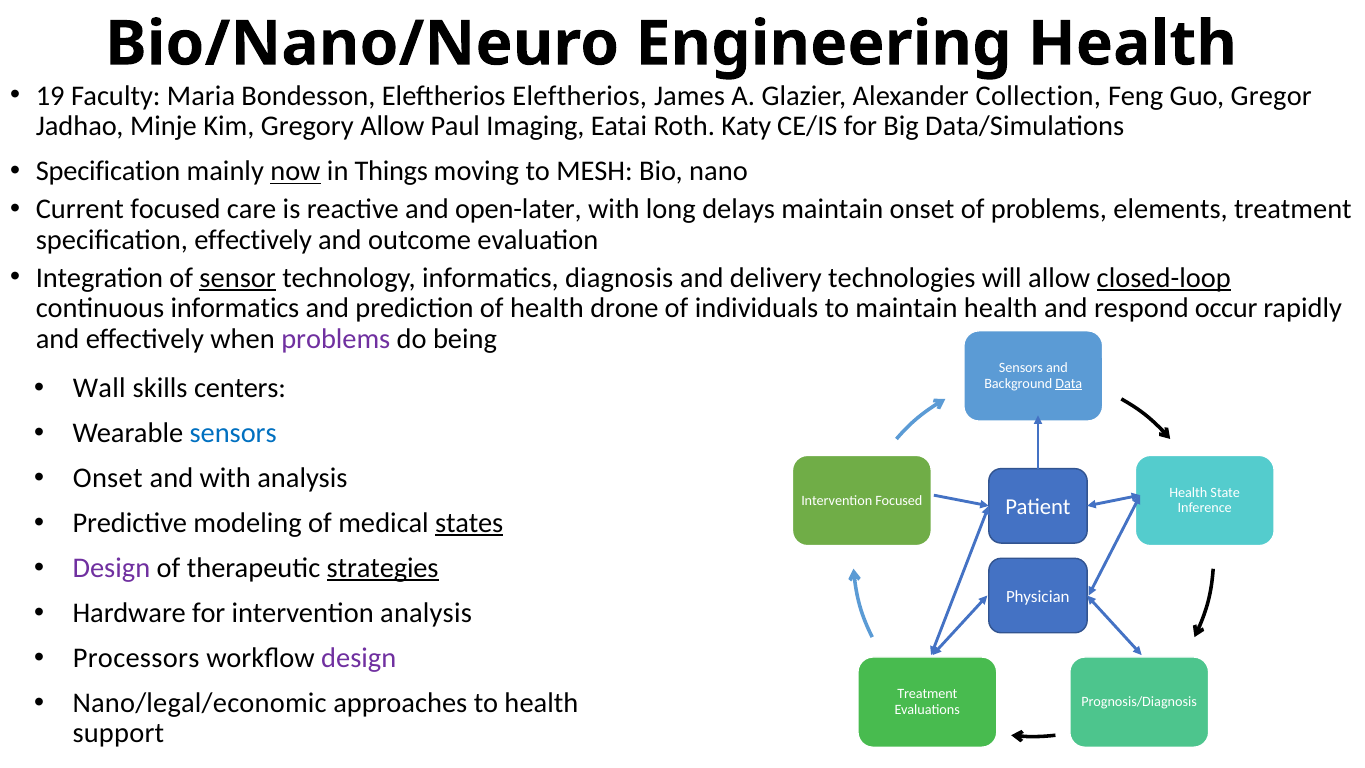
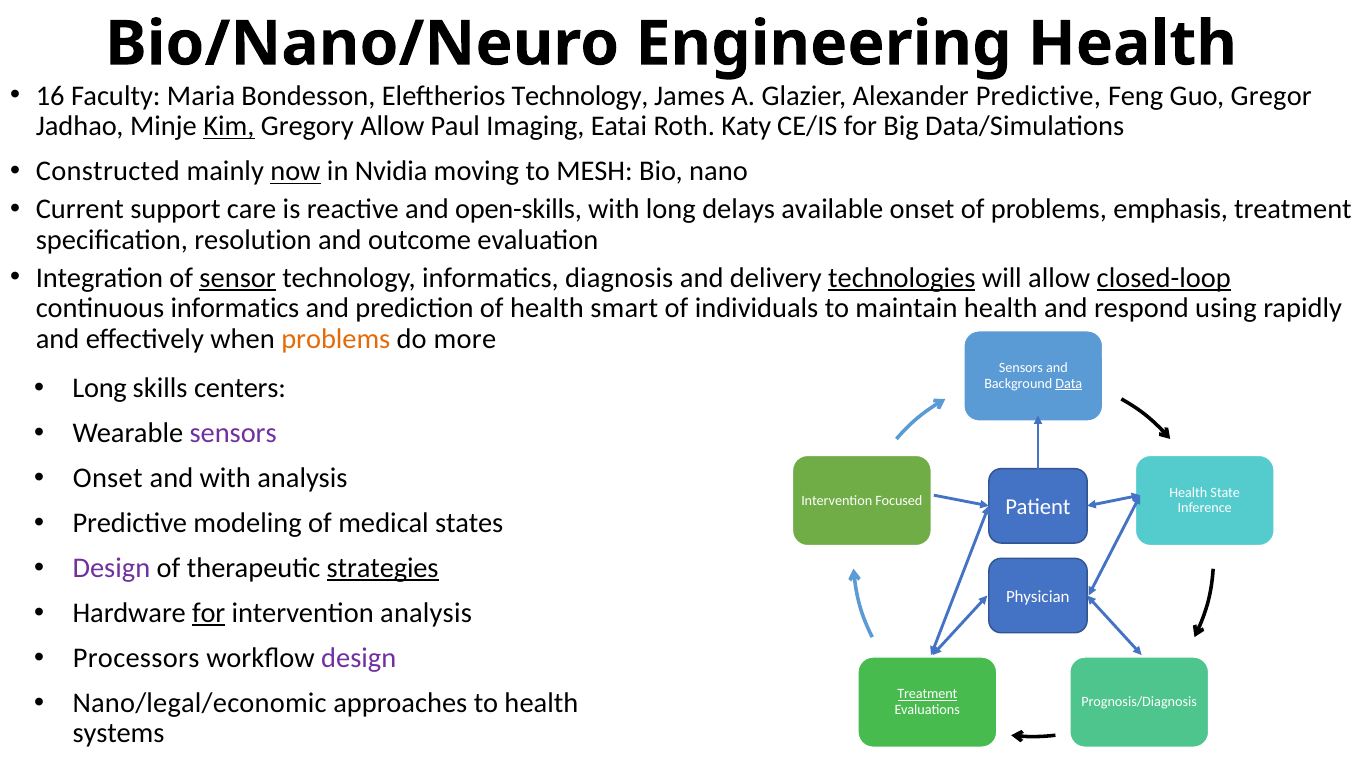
19: 19 -> 16
Eleftherios at (580, 96): Eleftherios -> Technology
Collection at (1038, 96): Collection -> Predictive
Kim underline: none -> present
Specification at (108, 171): Specification -> Constructed
Things: Things -> Nvidia
Current focused: focused -> support
open-later: open-later -> open-skills
delays maintain: maintain -> available
elements: elements -> emphasis
specification effectively: effectively -> resolution
technologies underline: none -> present
drone: drone -> smart
occur: occur -> using
problems at (336, 339) colour: purple -> orange
being: being -> more
Wall at (99, 388): Wall -> Long
sensors at (233, 433) colour: blue -> purple
states underline: present -> none
for at (209, 613) underline: none -> present
Treatment at (927, 694) underline: none -> present
support: support -> systems
